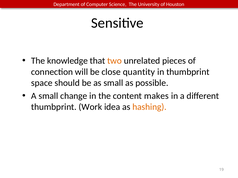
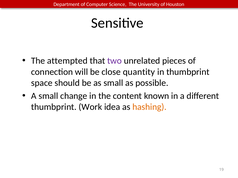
knowledge: knowledge -> attempted
two colour: orange -> purple
makes: makes -> known
